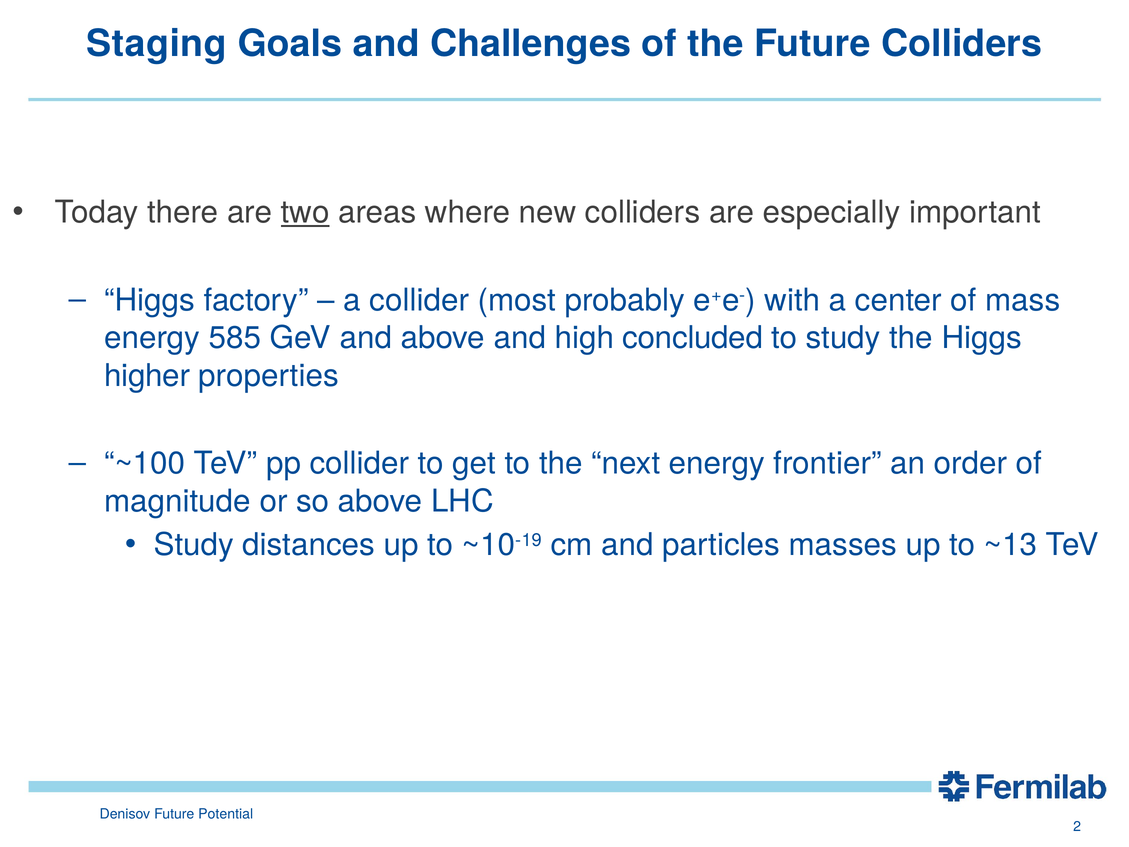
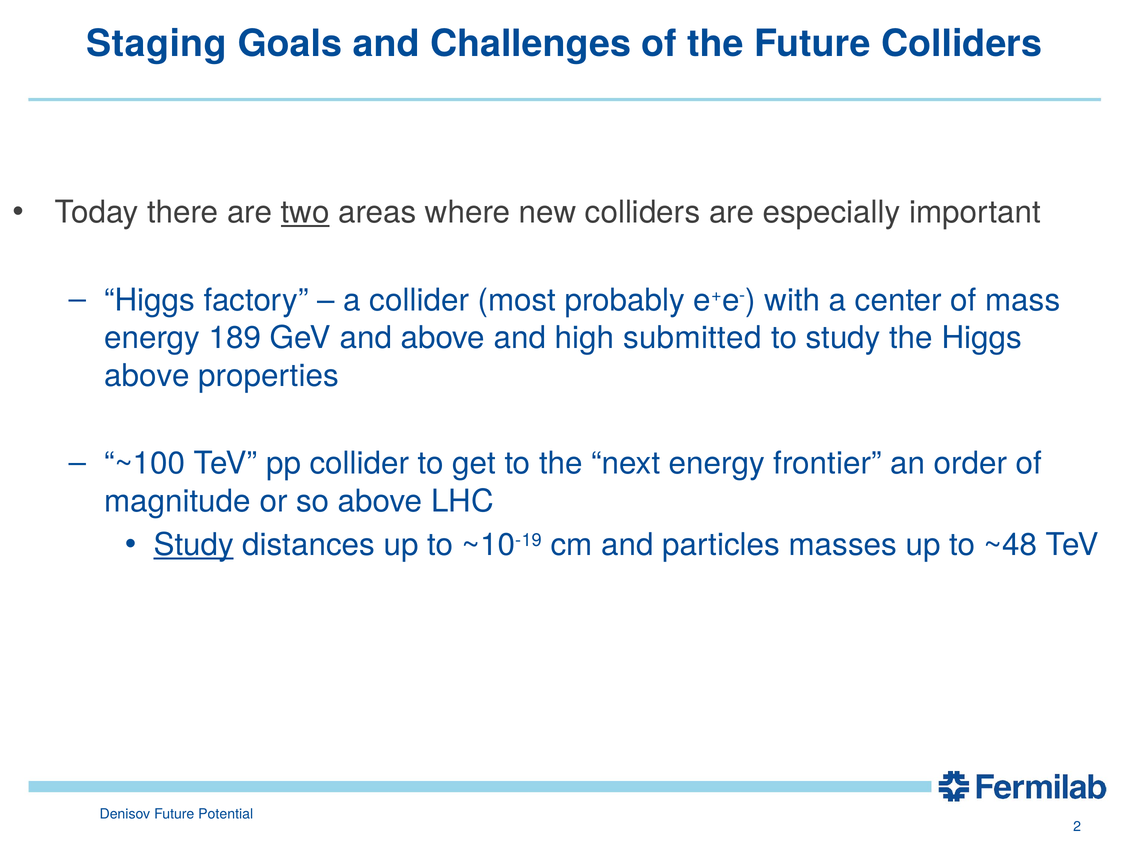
585: 585 -> 189
concluded: concluded -> submitted
higher at (147, 376): higher -> above
Study at (194, 545) underline: none -> present
~13: ~13 -> ~48
